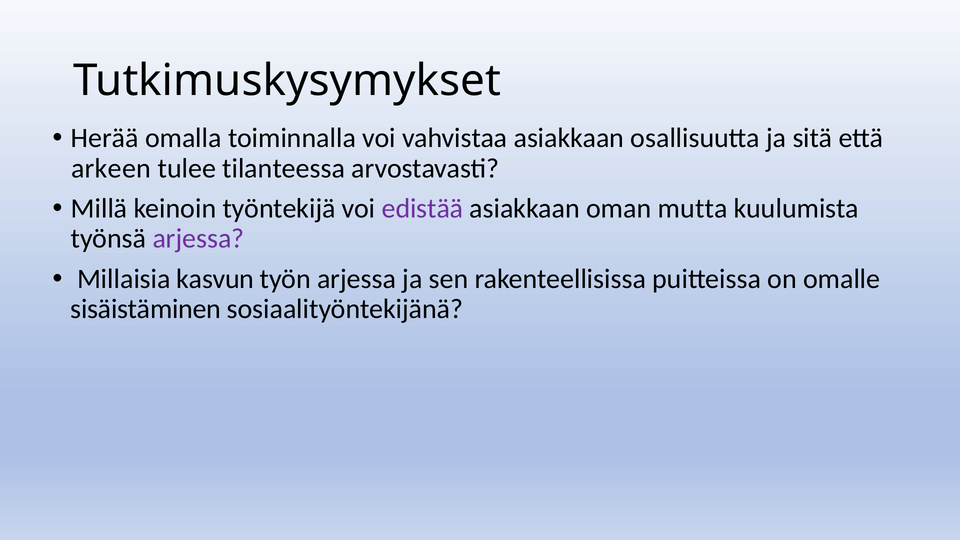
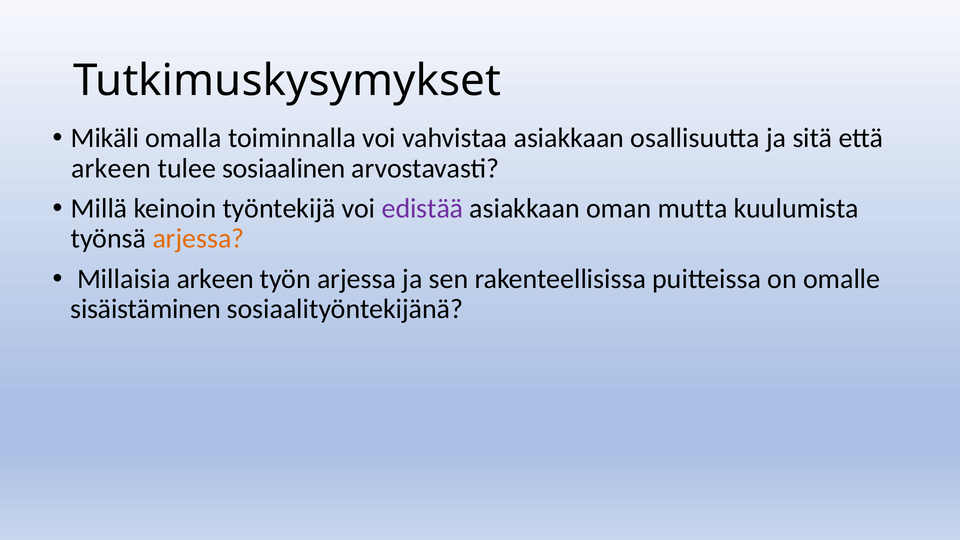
Herää: Herää -> Mikäli
tilanteessa: tilanteessa -> sosiaalinen
arjessa at (198, 239) colour: purple -> orange
Millaisia kasvun: kasvun -> arkeen
